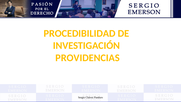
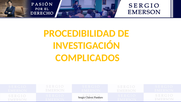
PROVIDENCIAS: PROVIDENCIAS -> COMPLICADOS
